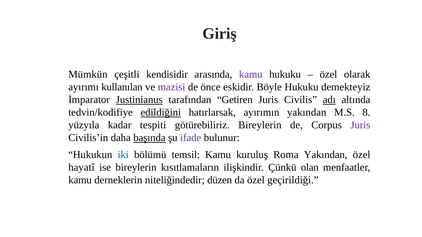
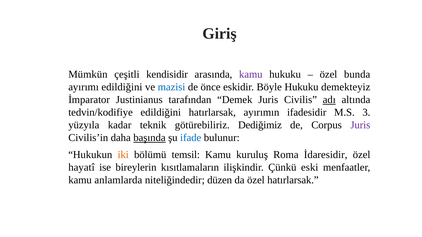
olarak: olarak -> bunda
ayırımı kullanılan: kullanılan -> edildiğini
mazisi colour: purple -> blue
Justinianus underline: present -> none
Getiren: Getiren -> Demek
edildiğini at (161, 113) underline: present -> none
ayırımın yakından: yakından -> ifadesidir
8: 8 -> 3
tespiti: tespiti -> teknik
götürebiliriz Bireylerin: Bireylerin -> Dediğimiz
ifade colour: purple -> blue
iki colour: blue -> orange
Roma Yakından: Yakından -> İdaresidir
olan: olan -> eski
derneklerin: derneklerin -> anlamlarda
özel geçirildiği: geçirildiği -> hatırlarsak
